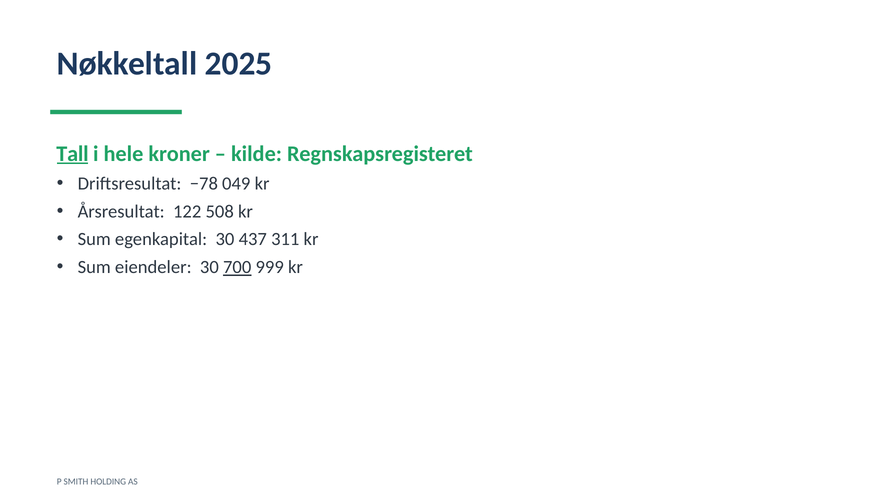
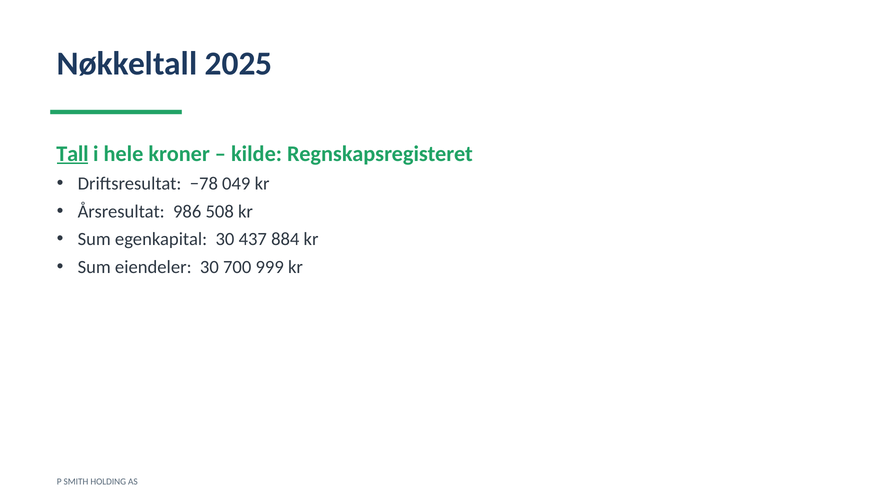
122: 122 -> 986
311: 311 -> 884
700 underline: present -> none
